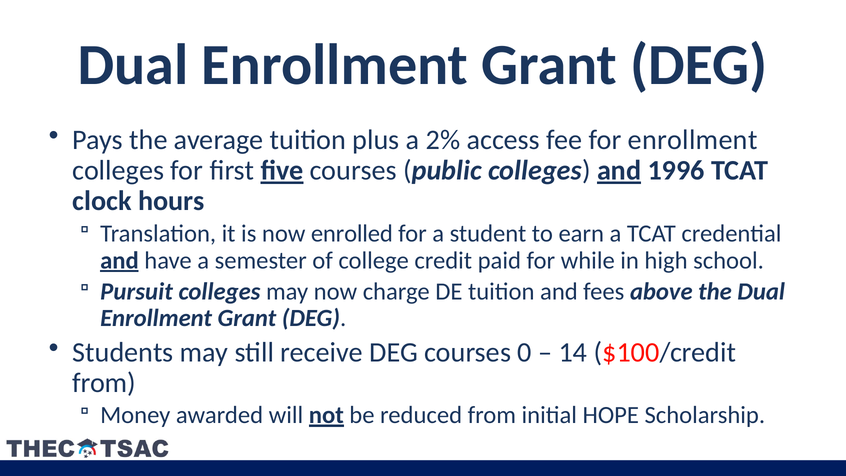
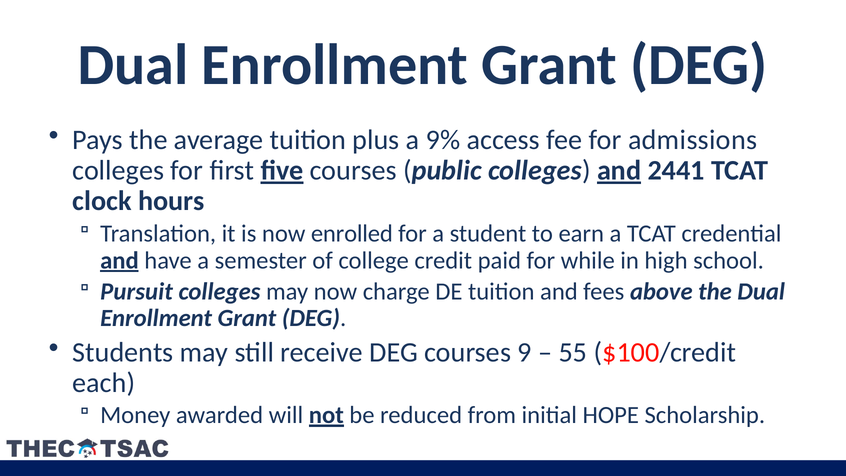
2%: 2% -> 9%
for enrollment: enrollment -> admissions
1996: 1996 -> 2441
0: 0 -> 9
14: 14 -> 55
from at (104, 383): from -> each
